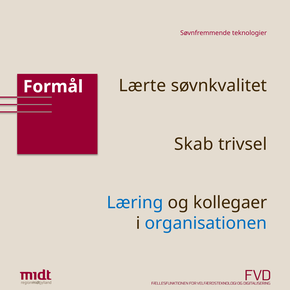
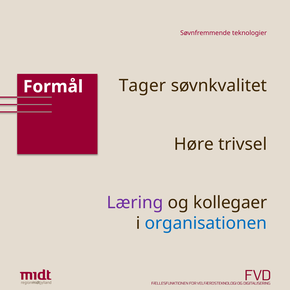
Lærte: Lærte -> Tager
Skab: Skab -> Høre
Læring colour: blue -> purple
